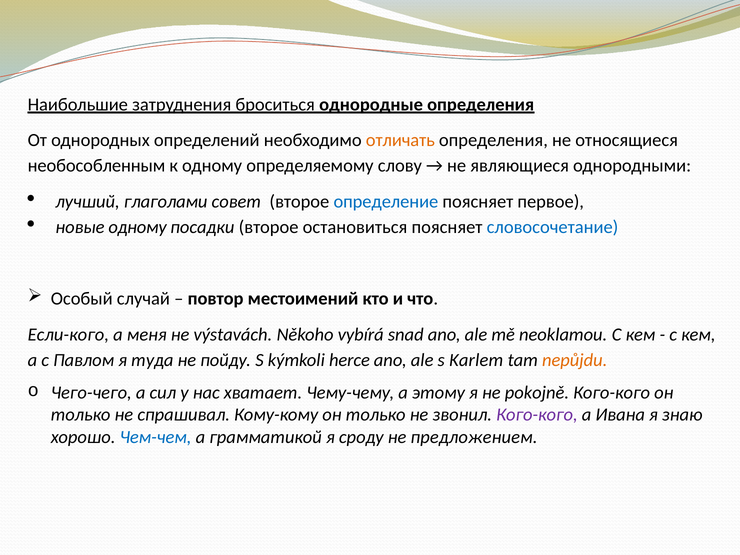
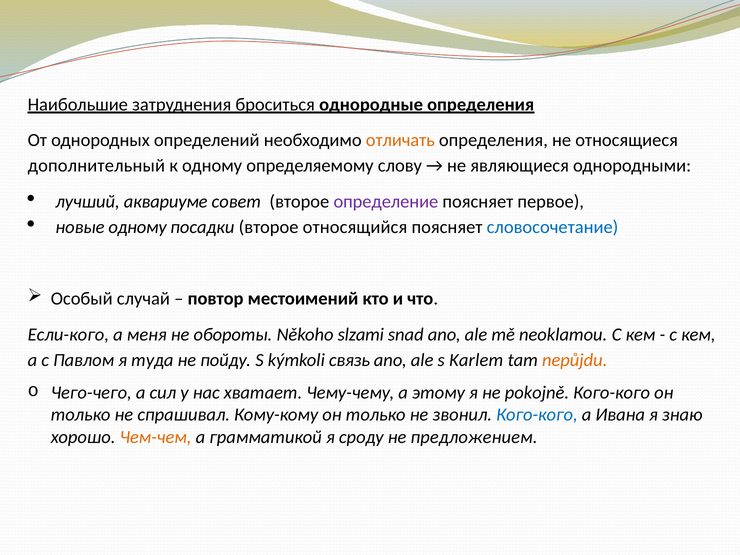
необособленным: необособленным -> дополнительный
глаголами: глаголами -> аквариуме
определение colour: blue -> purple
остановиться: остановиться -> относящийся
výstavách: výstavách -> обороты
vybírá: vybírá -> slzami
herce: herce -> связь
Кого-кого at (537, 415) colour: purple -> blue
Чем-чем colour: blue -> orange
